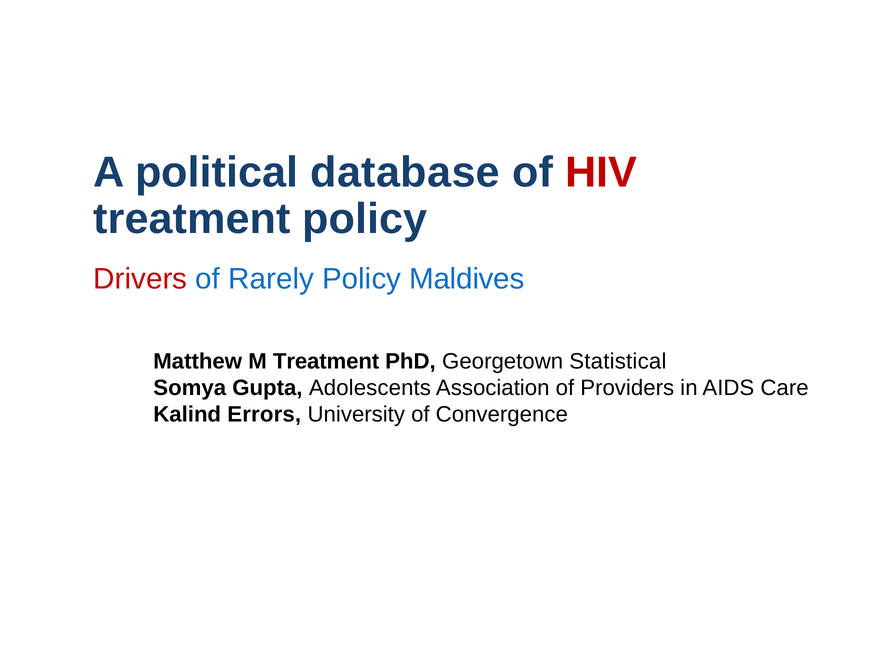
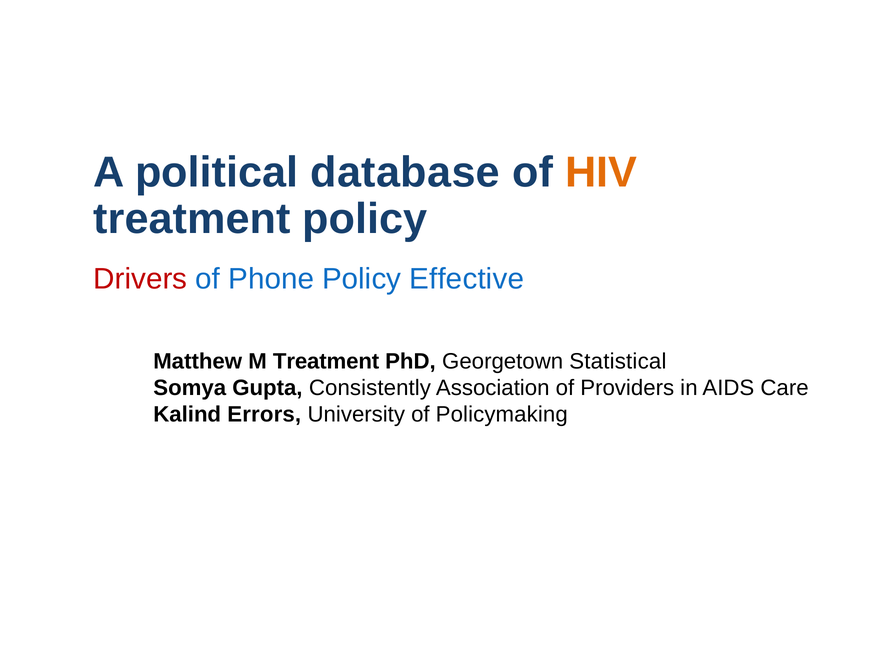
HIV colour: red -> orange
Rarely: Rarely -> Phone
Maldives: Maldives -> Effective
Adolescents: Adolescents -> Consistently
Convergence: Convergence -> Policymaking
